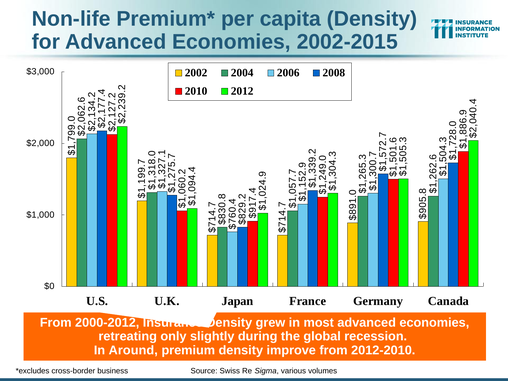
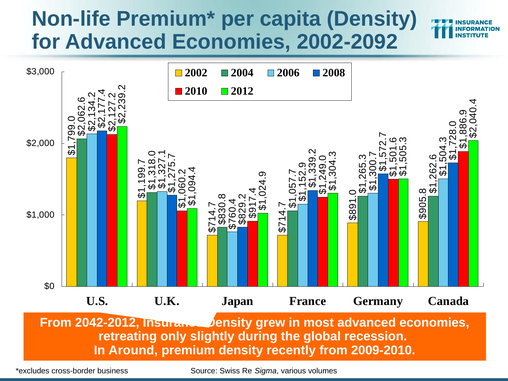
2002-2015: 2002-2015 -> 2002-2092
2000-2012: 2000-2012 -> 2042-2012
improve: improve -> recently
2012-2010: 2012-2010 -> 2009-2010
